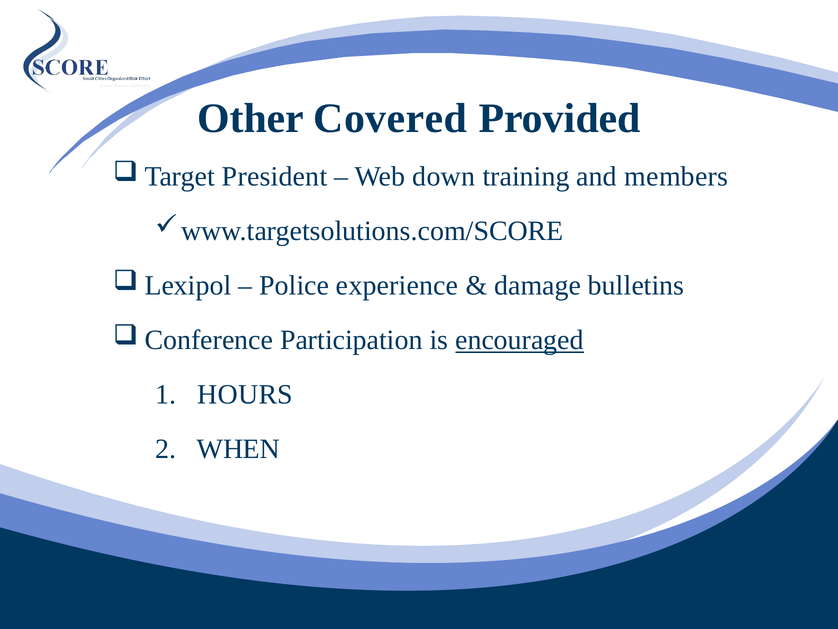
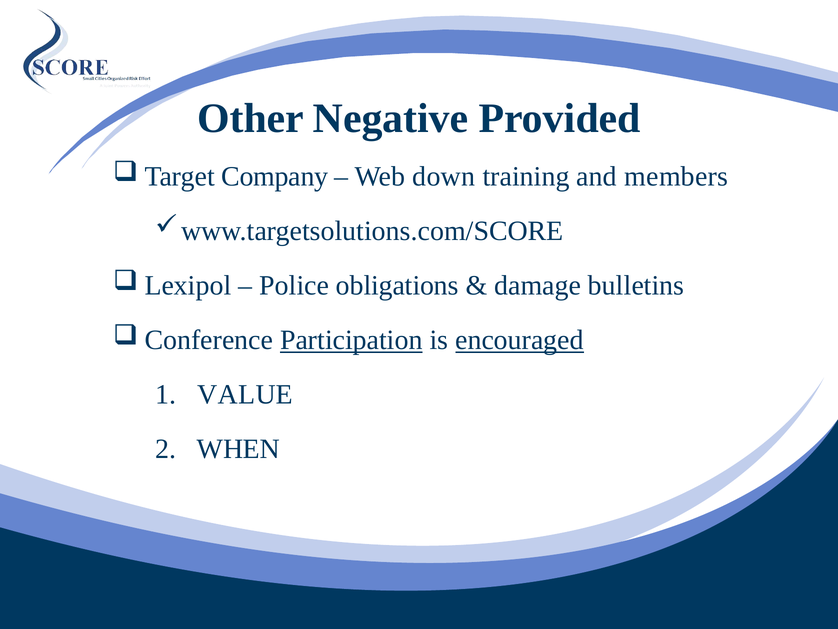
Covered: Covered -> Negative
President: President -> Company
experience: experience -> obligations
Participation underline: none -> present
HOURS: HOURS -> VALUE
